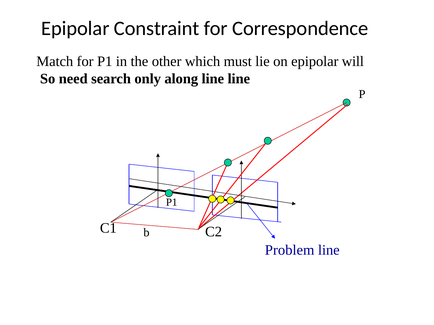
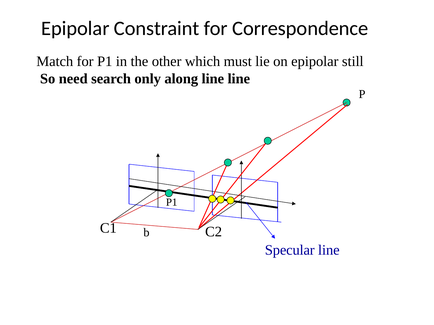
will: will -> still
Problem: Problem -> Specular
